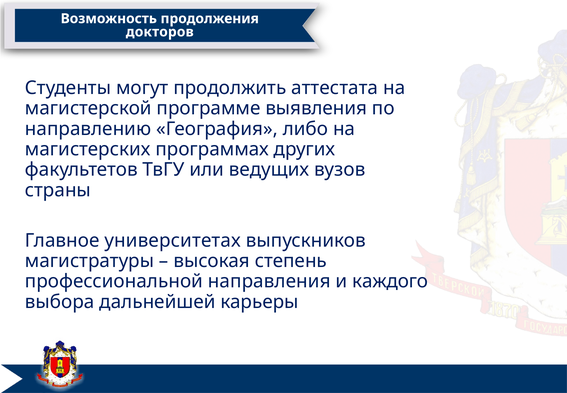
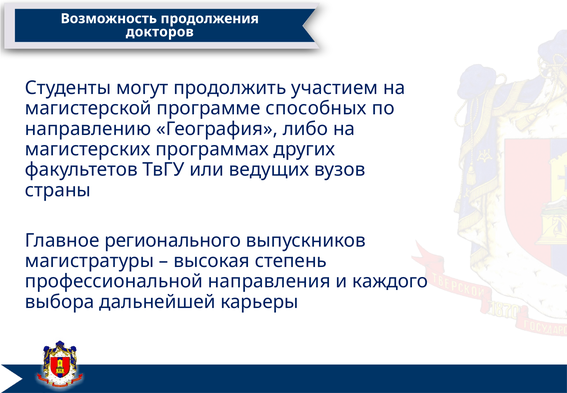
аттестата: аттестата -> участием
выявления: выявления -> способных
университетах: университетах -> регионального
